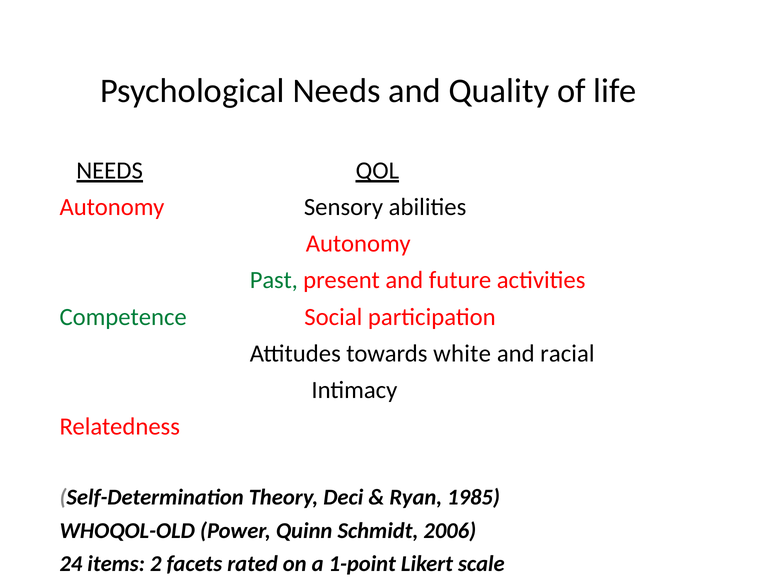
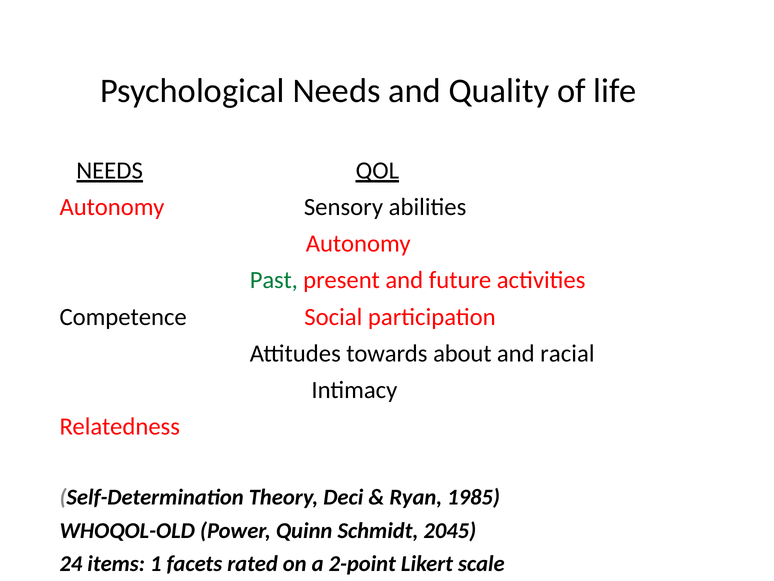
Competence colour: green -> black
white: white -> about
2006: 2006 -> 2045
2: 2 -> 1
1-point: 1-point -> 2-point
